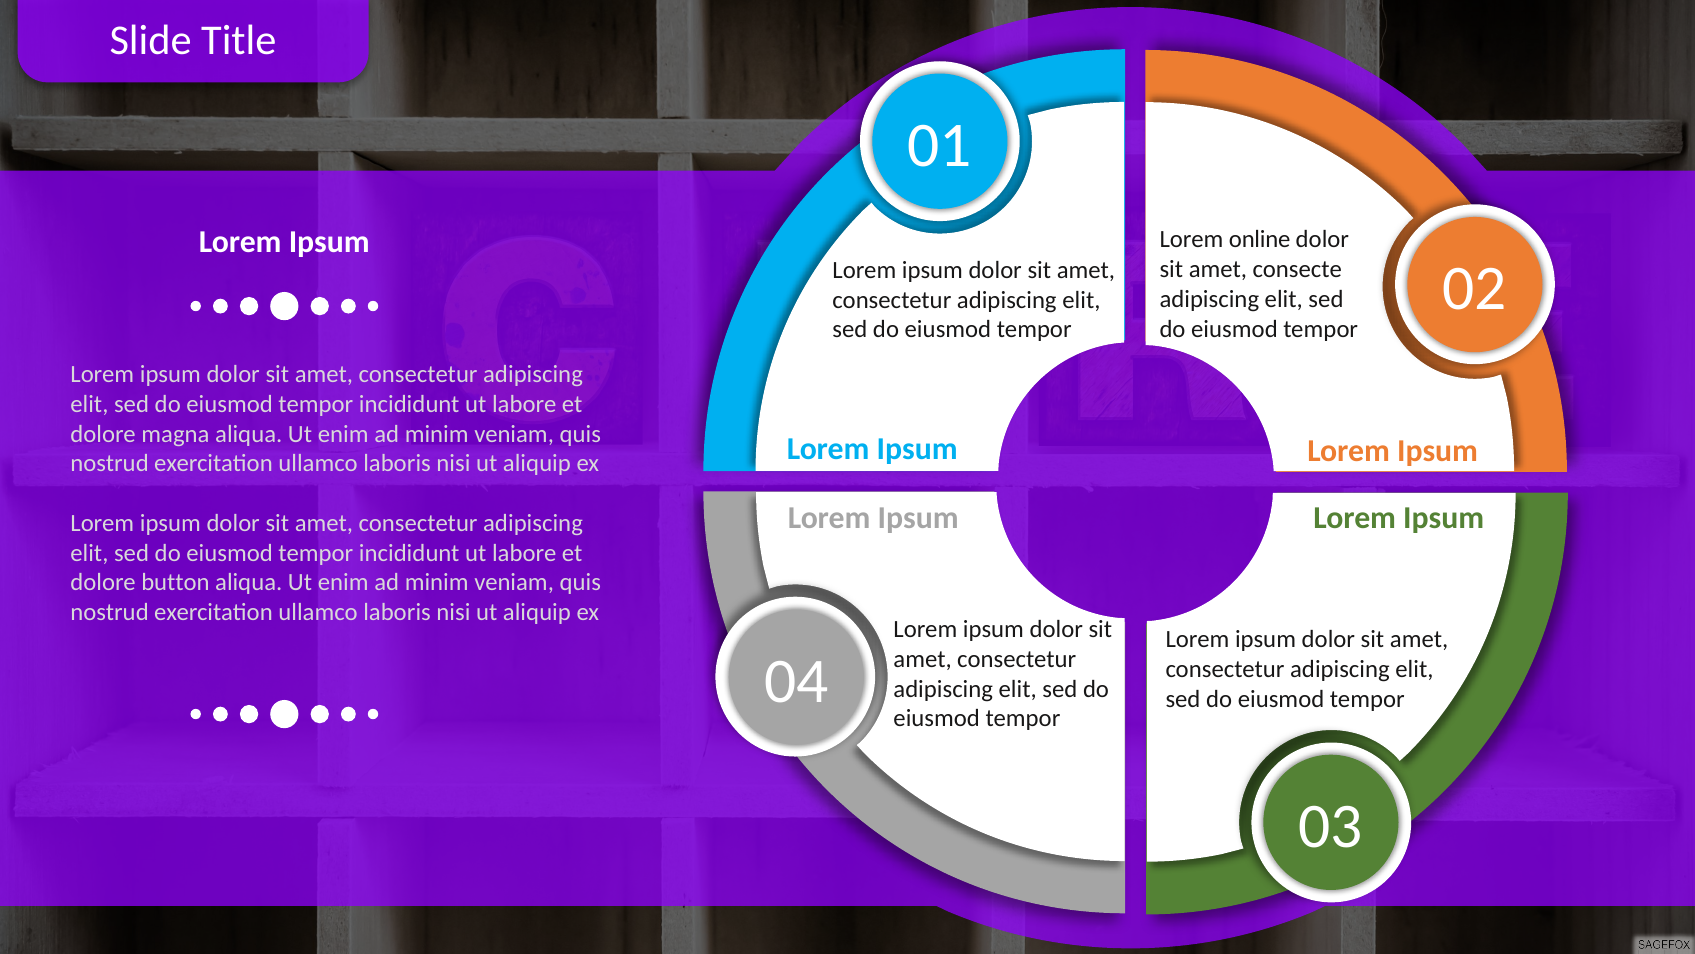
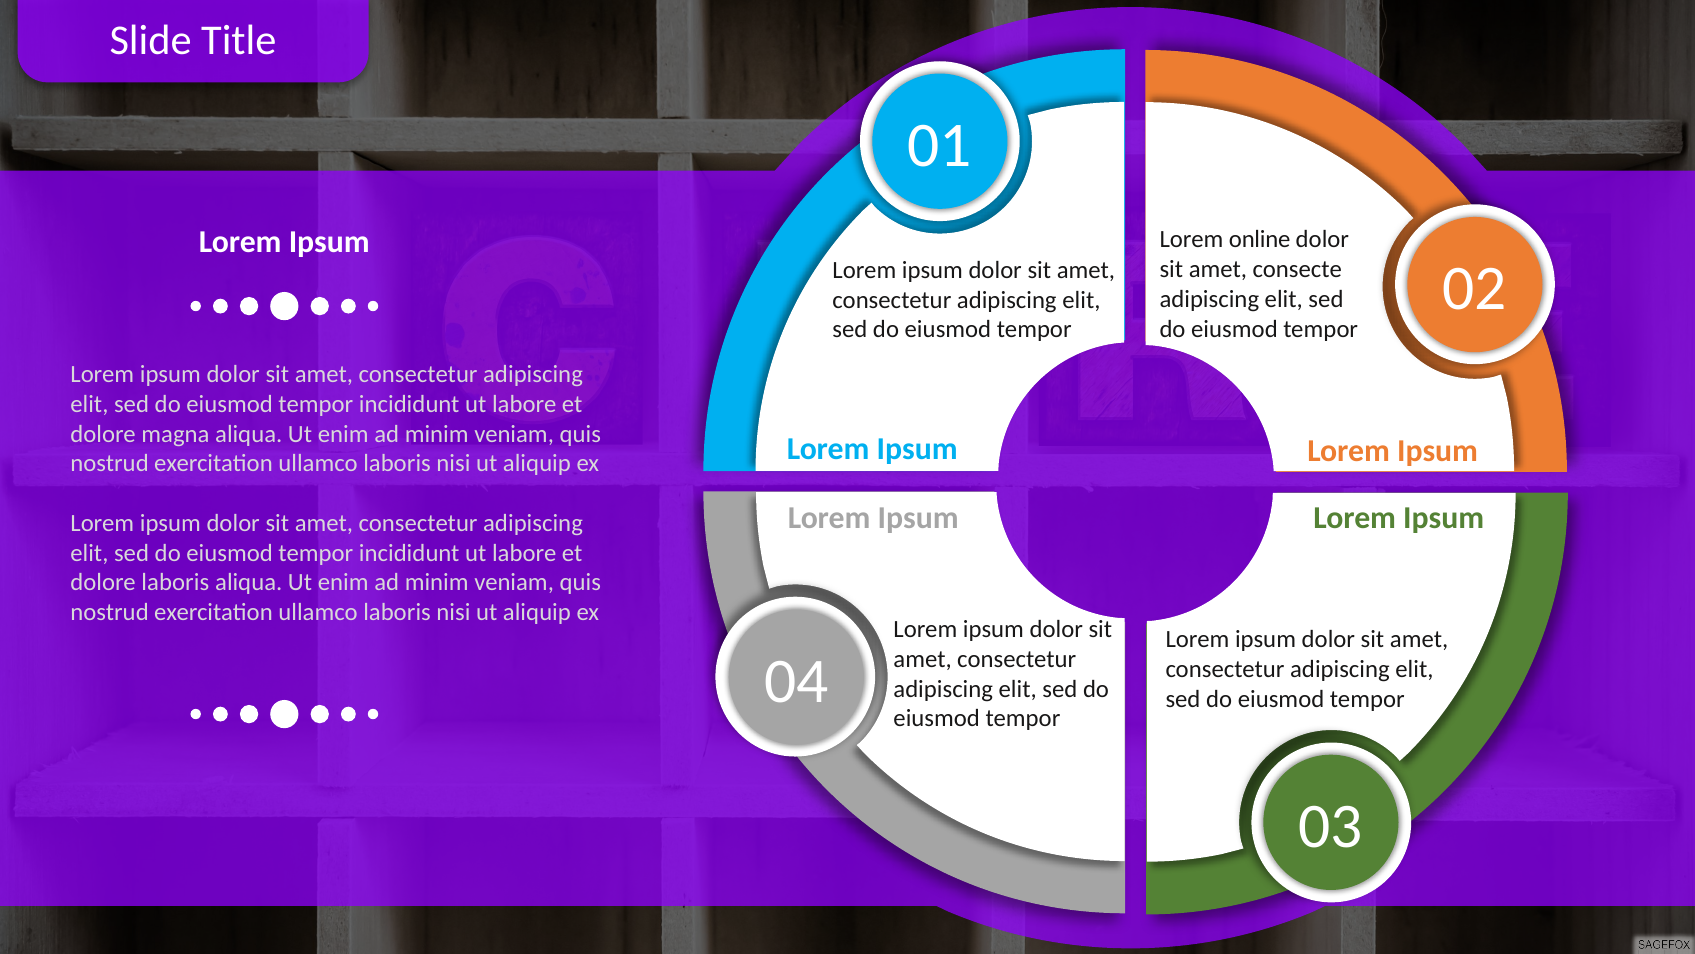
dolore button: button -> laboris
